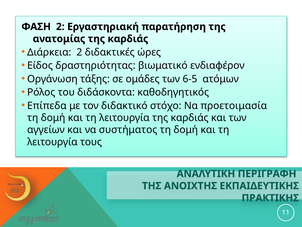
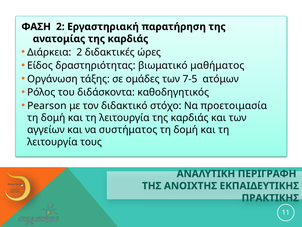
ενδιαφέρον: ενδιαφέρον -> μαθήματος
6-5: 6-5 -> 7-5
Επίπεδα: Επίπεδα -> Pearson
